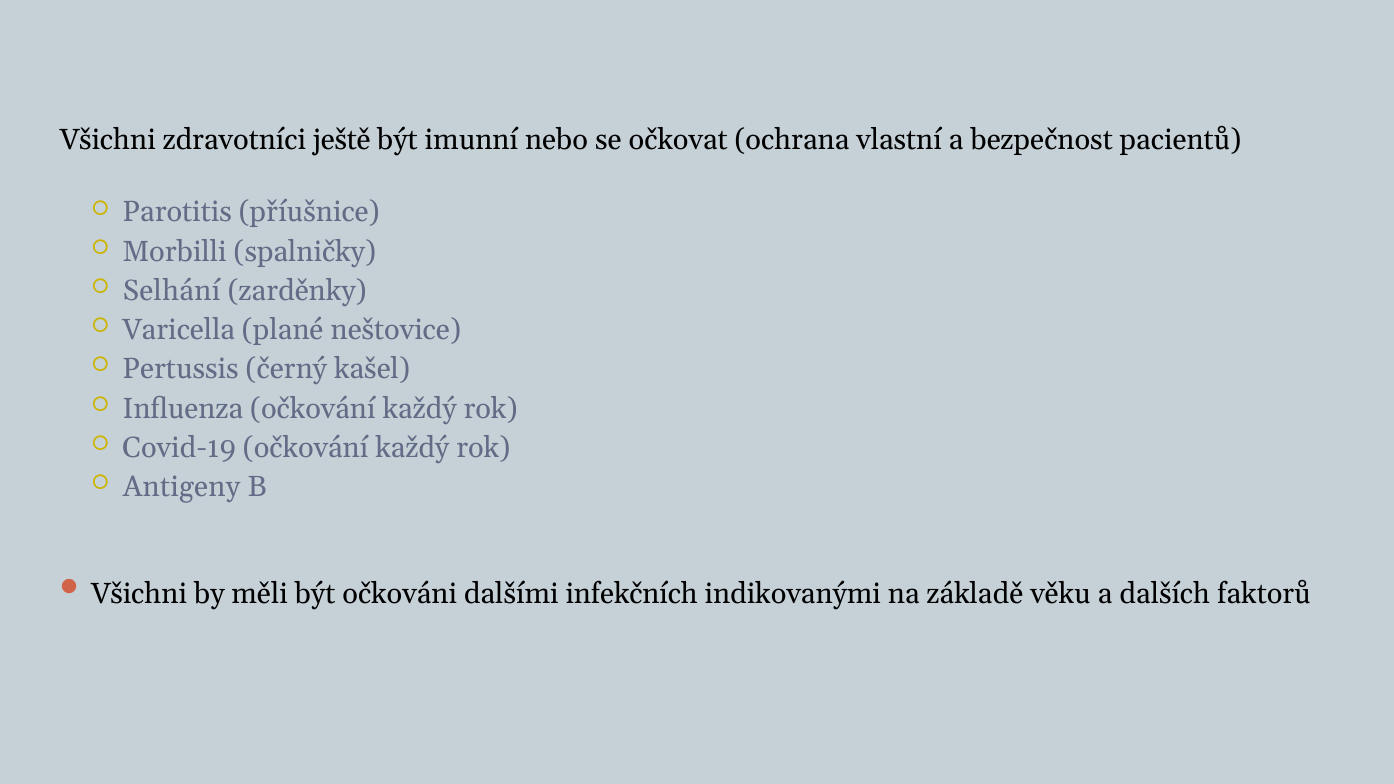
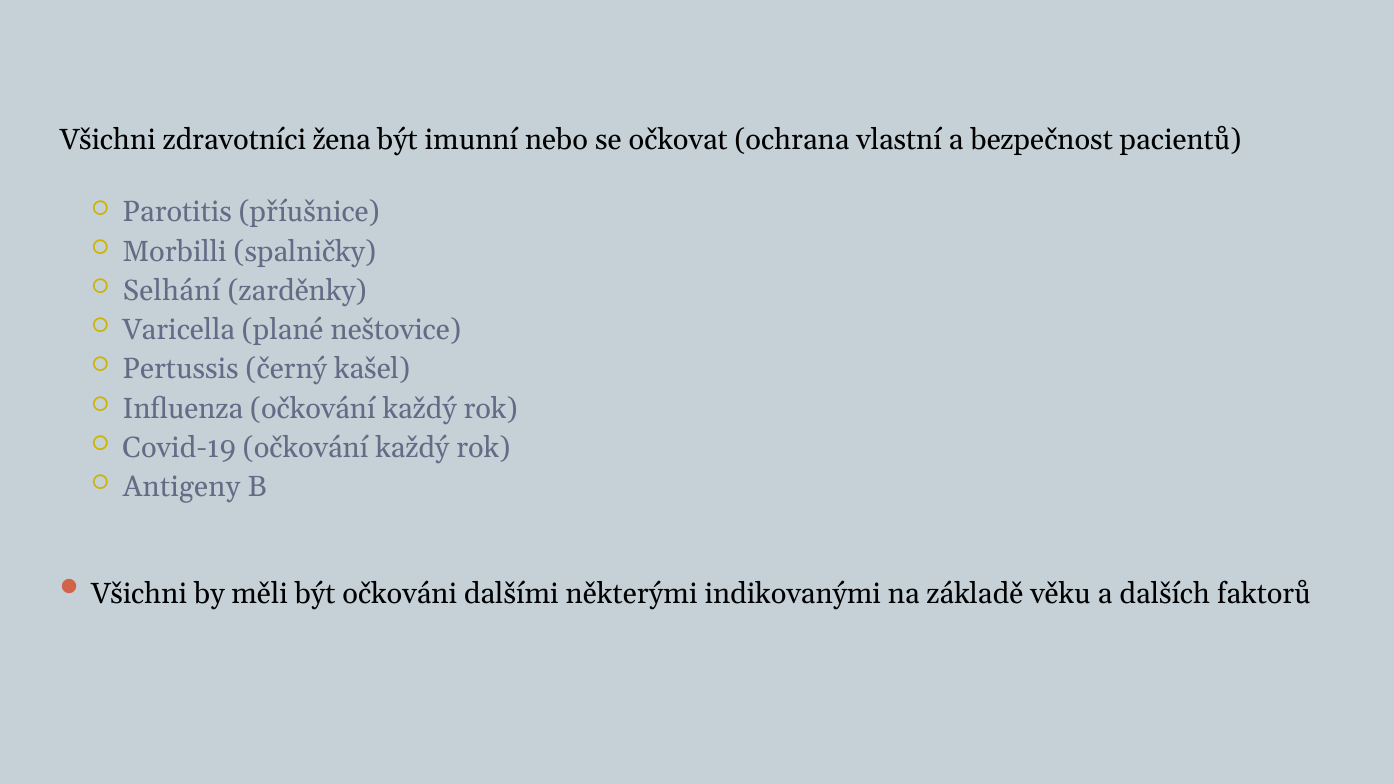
ještě: ještě -> žena
infekčních: infekčních -> některými
